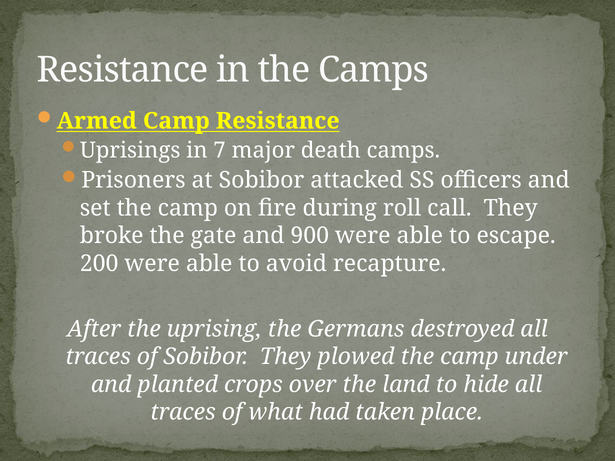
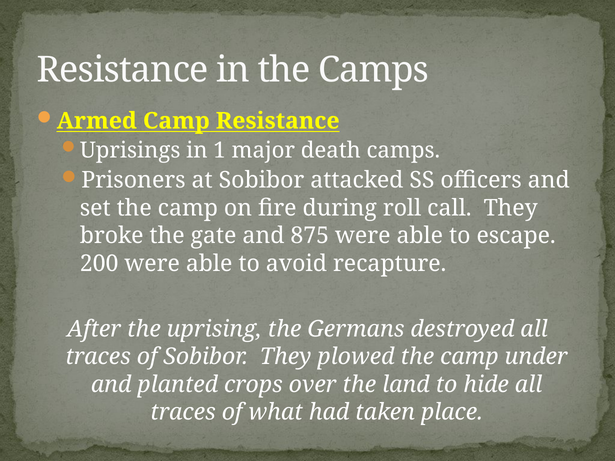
7: 7 -> 1
900: 900 -> 875
